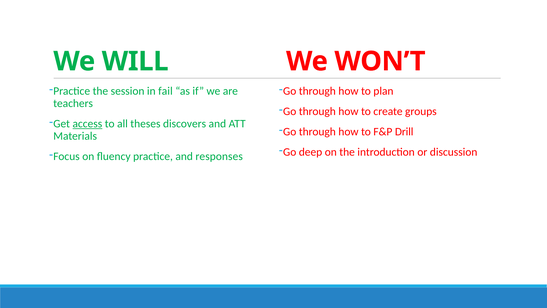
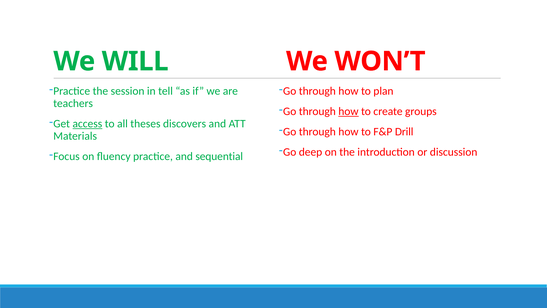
fail: fail -> tell
how at (348, 111) underline: none -> present
responses: responses -> sequential
